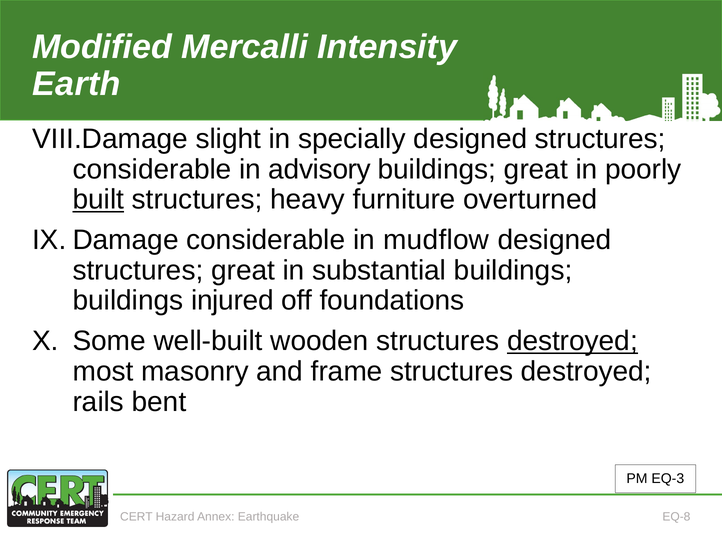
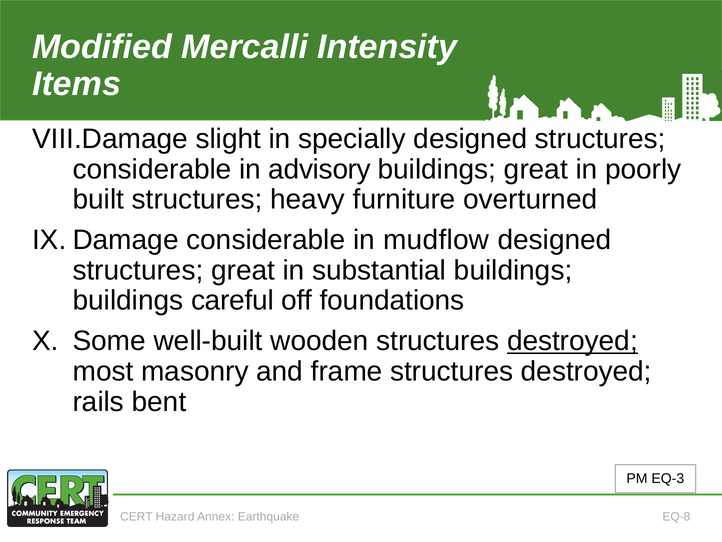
Earth: Earth -> Items
built underline: present -> none
injured: injured -> careful
